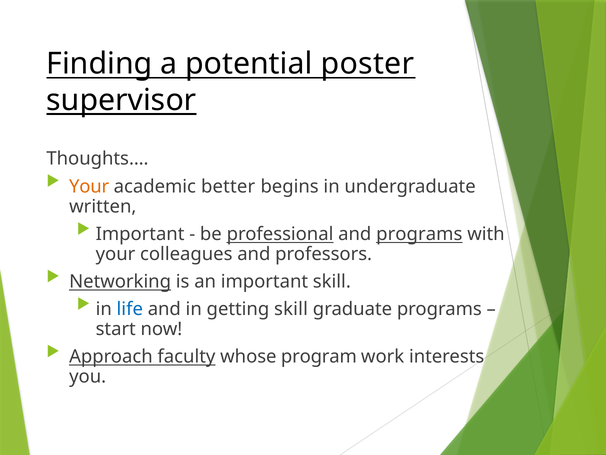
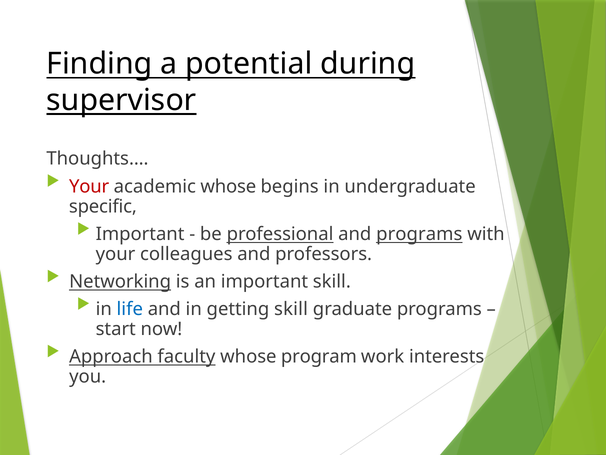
poster: poster -> during
Your at (89, 186) colour: orange -> red
academic better: better -> whose
written: written -> specific
